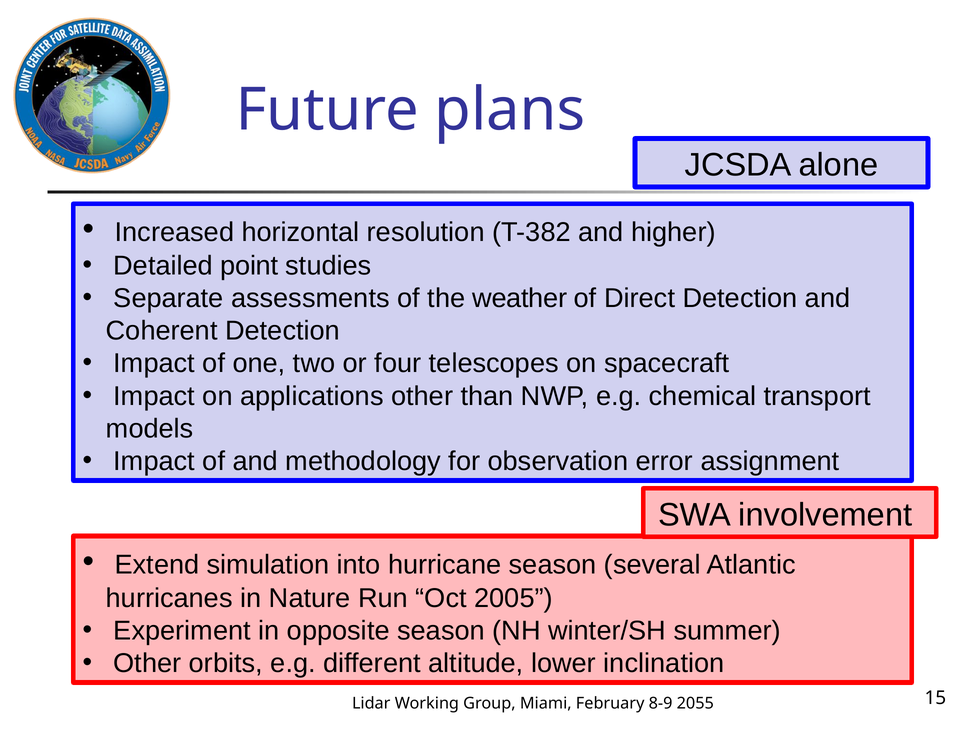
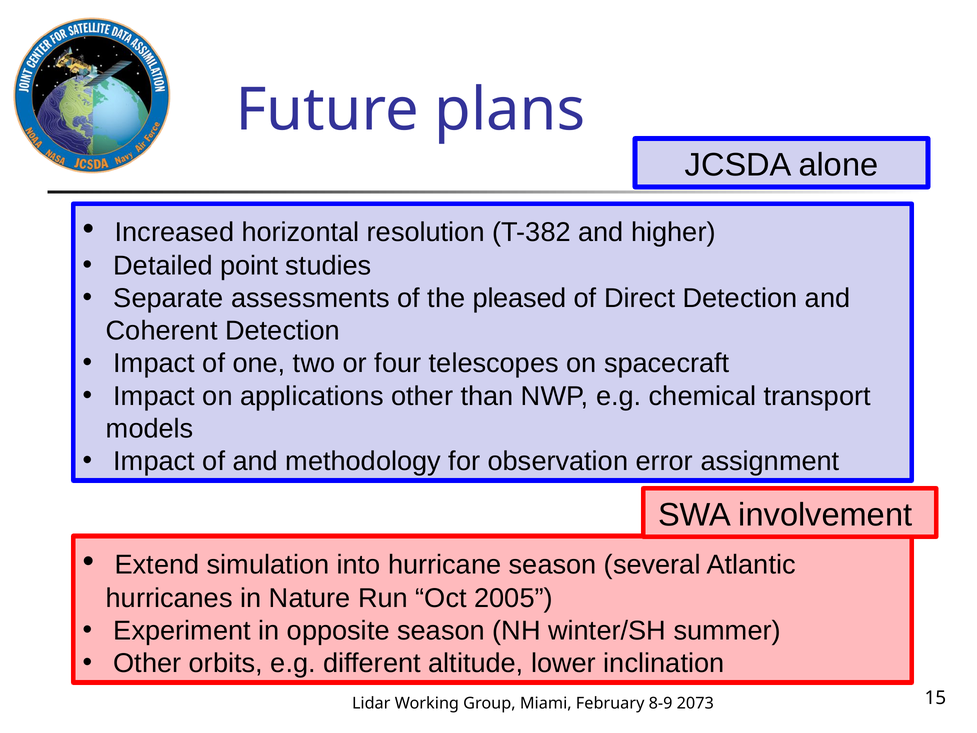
weather: weather -> pleased
2055: 2055 -> 2073
